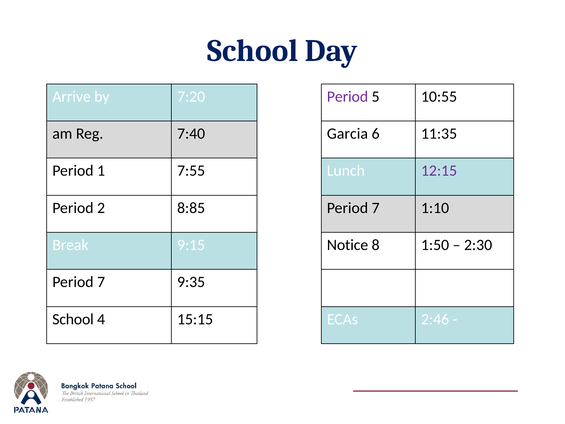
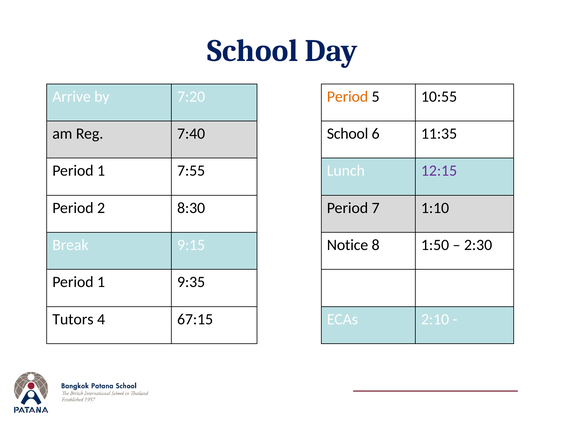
Period at (348, 96) colour: purple -> orange
7:40 Garcia: Garcia -> School
8:85: 8:85 -> 8:30
7 at (101, 282): 7 -> 1
School at (73, 319): School -> Tutors
15:15: 15:15 -> 67:15
2:46: 2:46 -> 2:10
